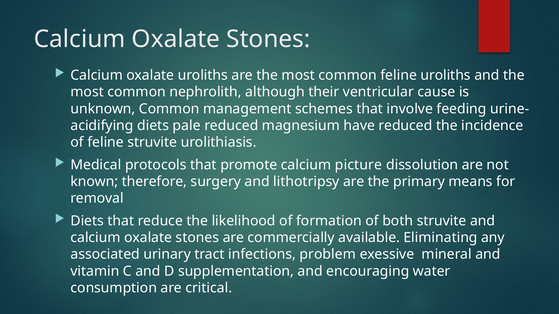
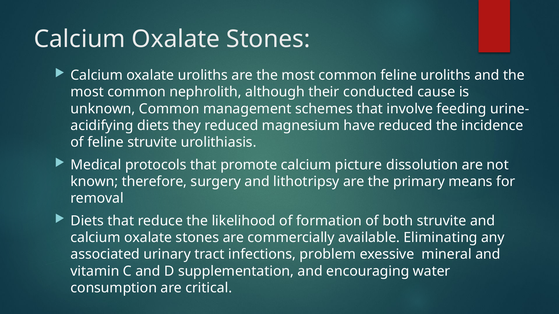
ventricular: ventricular -> conducted
pale: pale -> they
